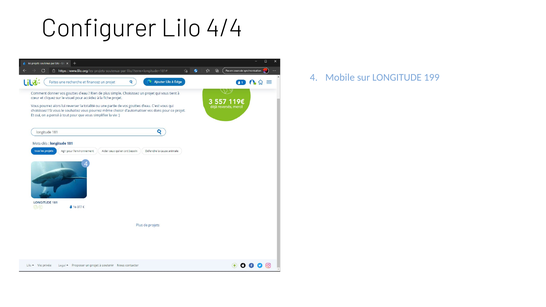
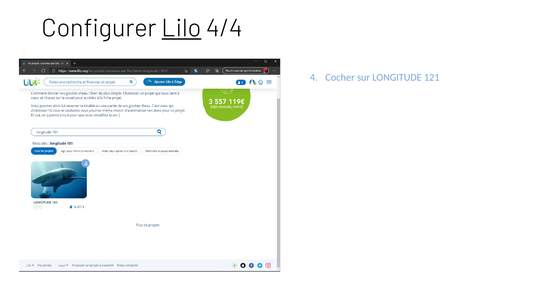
Lilo underline: none -> present
Mobile: Mobile -> Cocher
199: 199 -> 121
